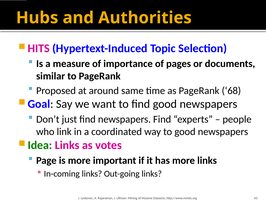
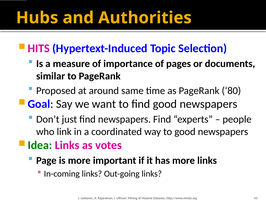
68: 68 -> 80
